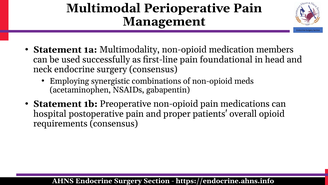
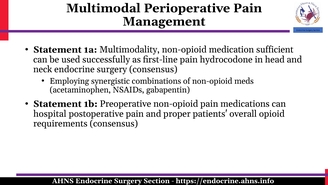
members: members -> sufficient
foundational: foundational -> hydrocodone
